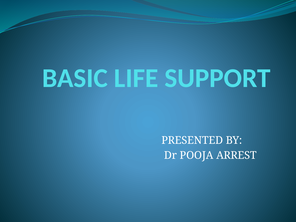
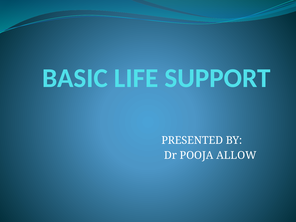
ARREST: ARREST -> ALLOW
